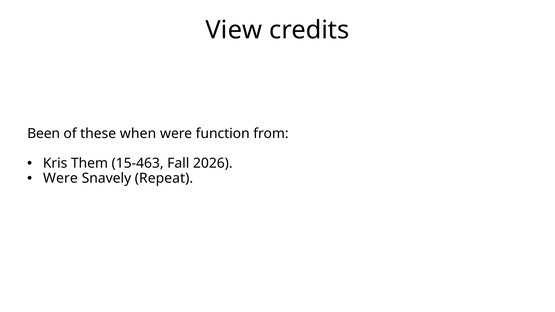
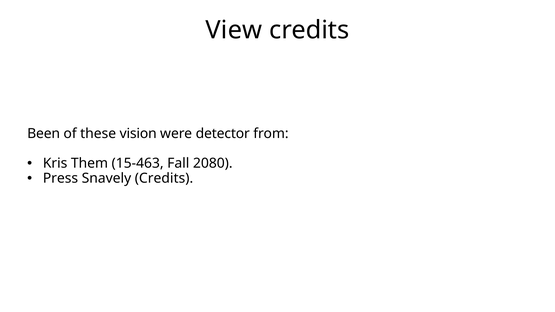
when: when -> vision
function: function -> detector
2026: 2026 -> 2080
Were at (60, 178): Were -> Press
Snavely Repeat: Repeat -> Credits
